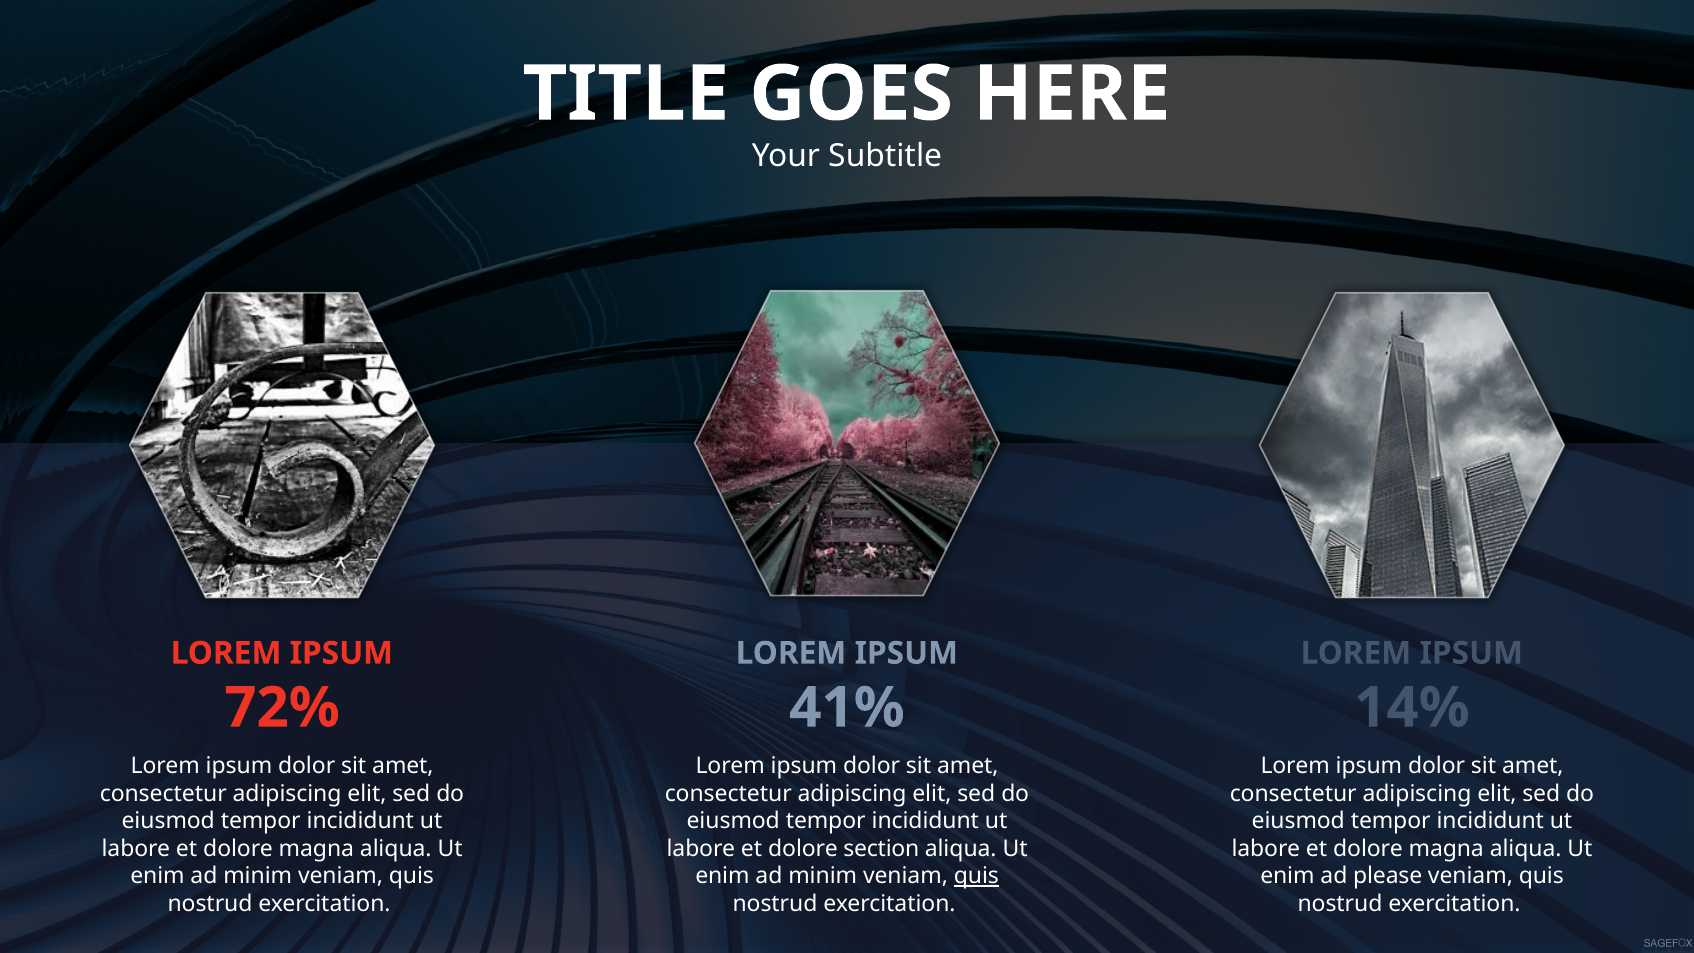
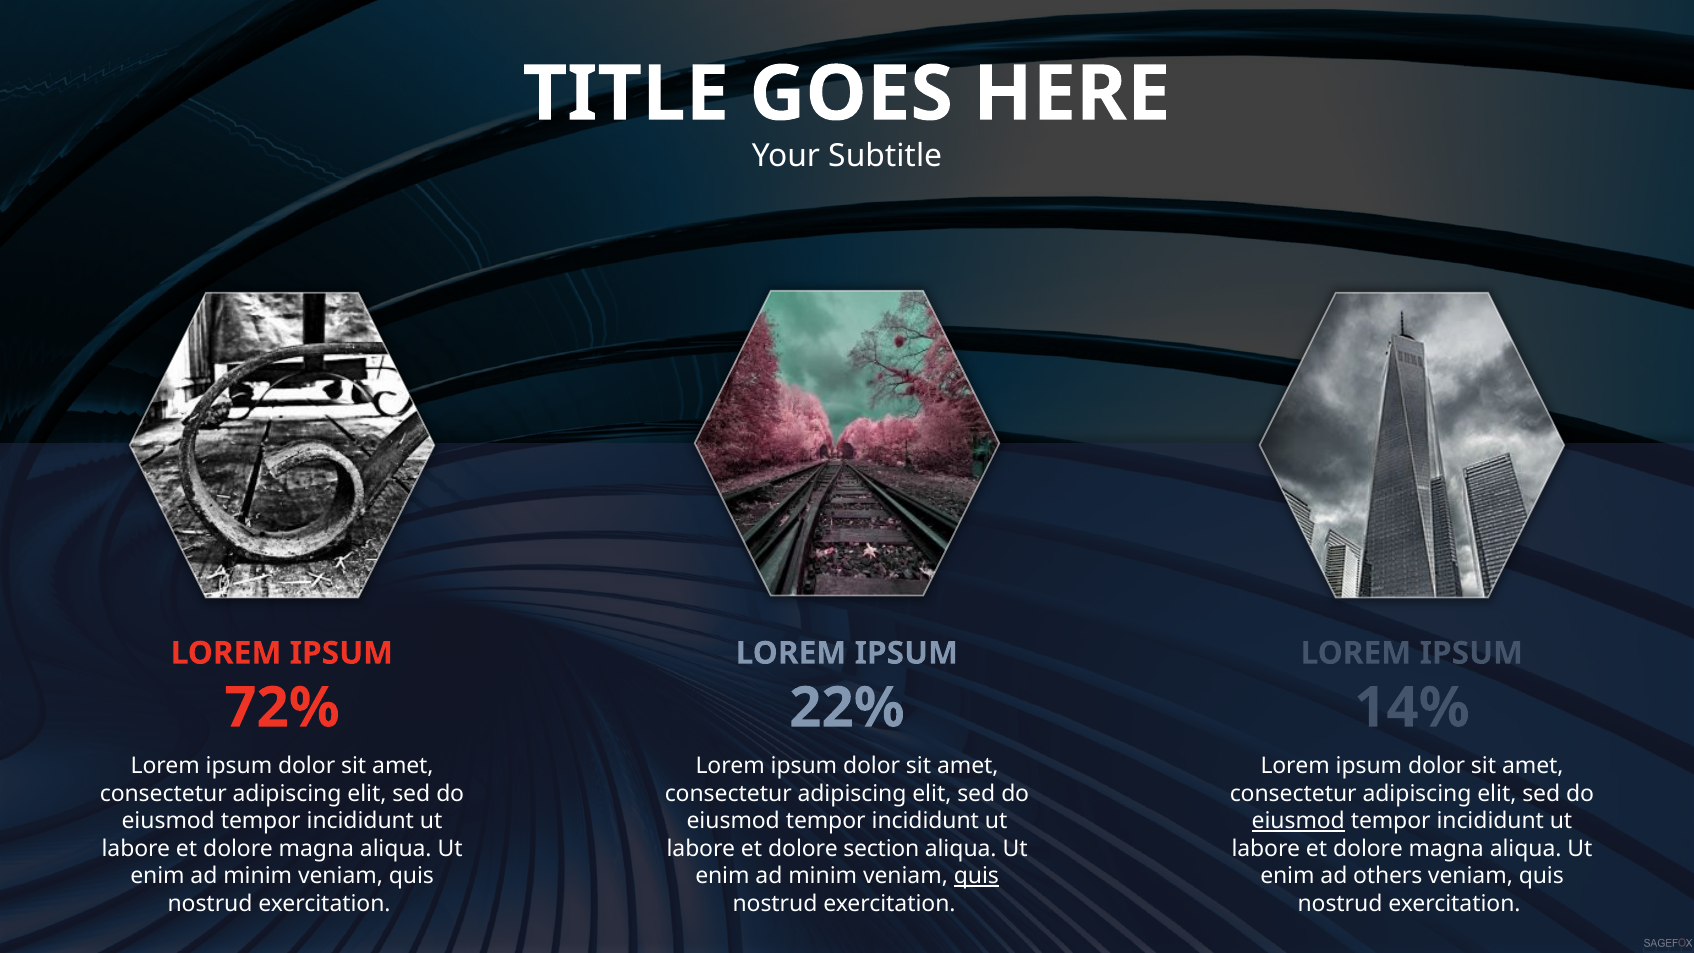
41%: 41% -> 22%
eiusmod at (1298, 821) underline: none -> present
please: please -> others
